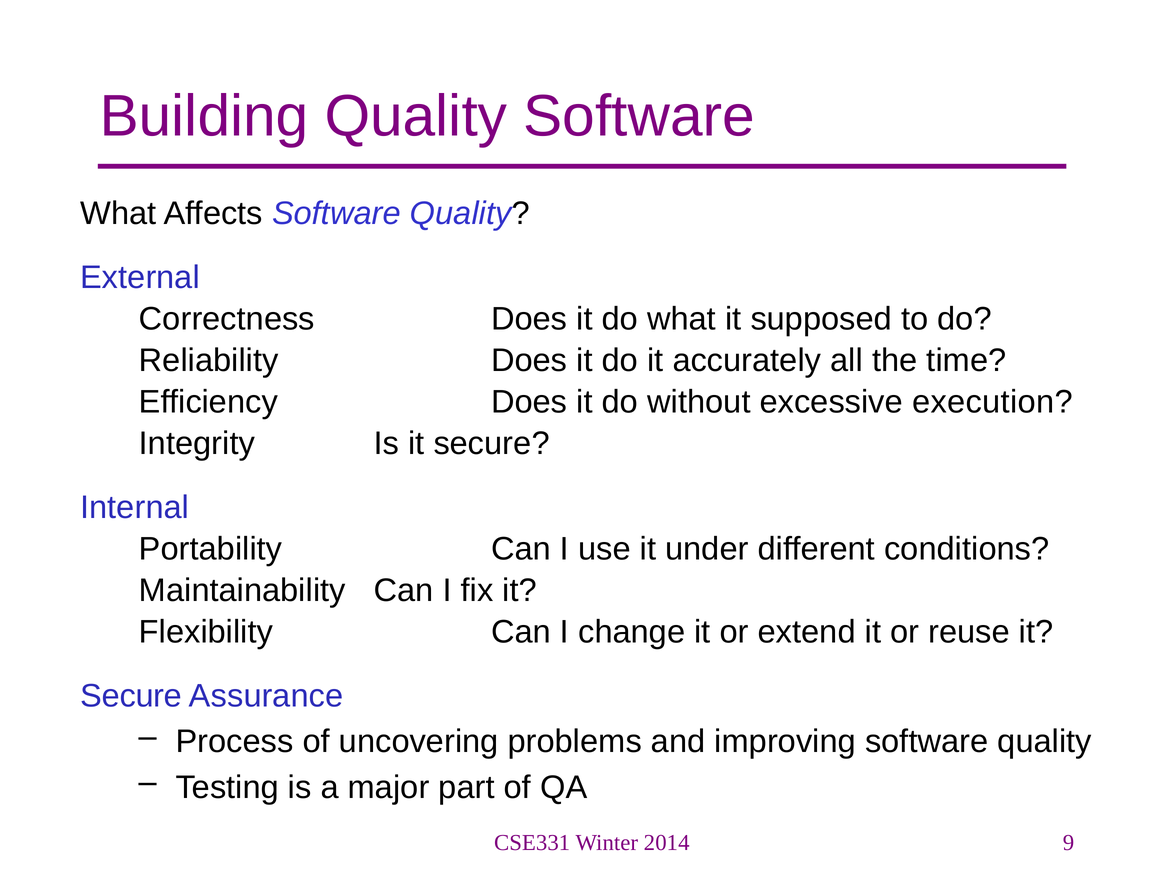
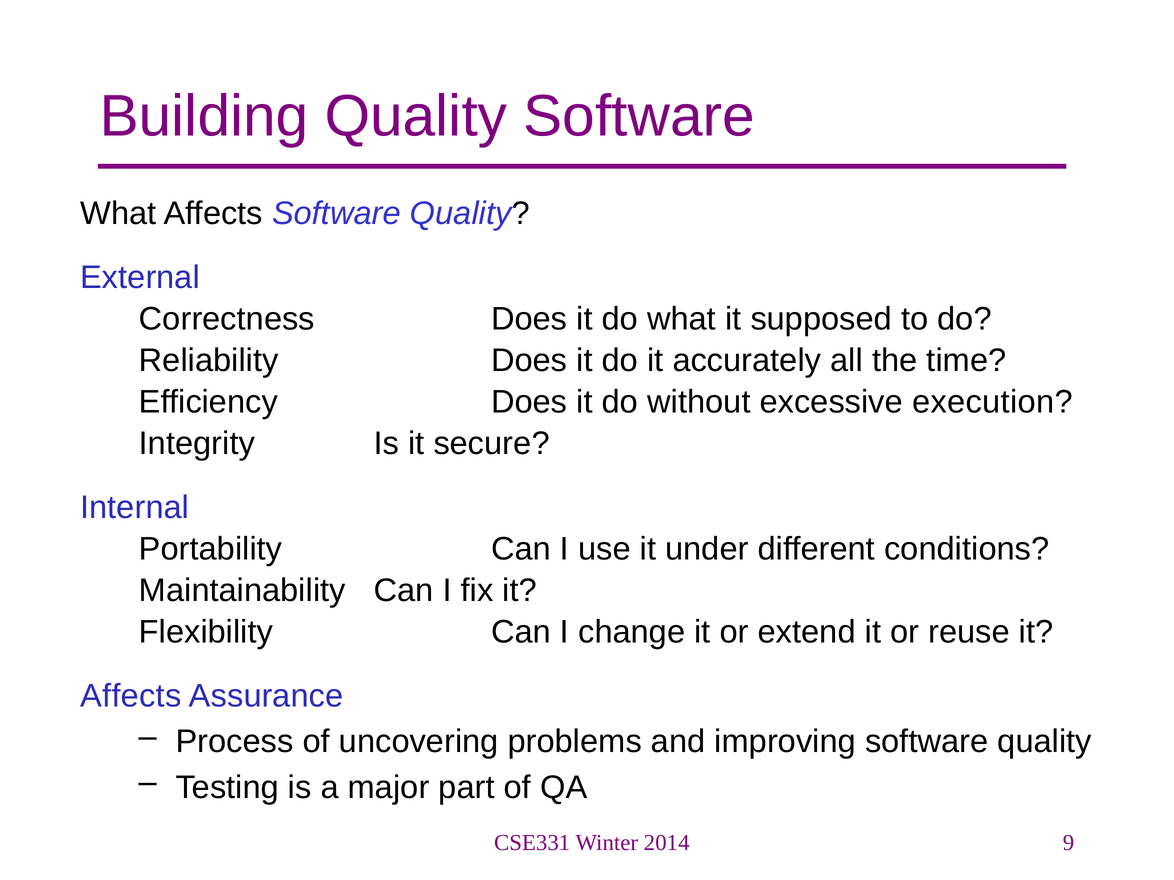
Secure at (131, 696): Secure -> Affects
